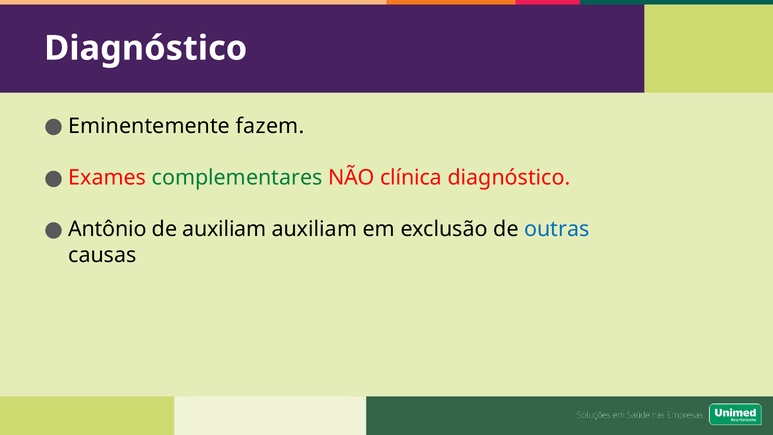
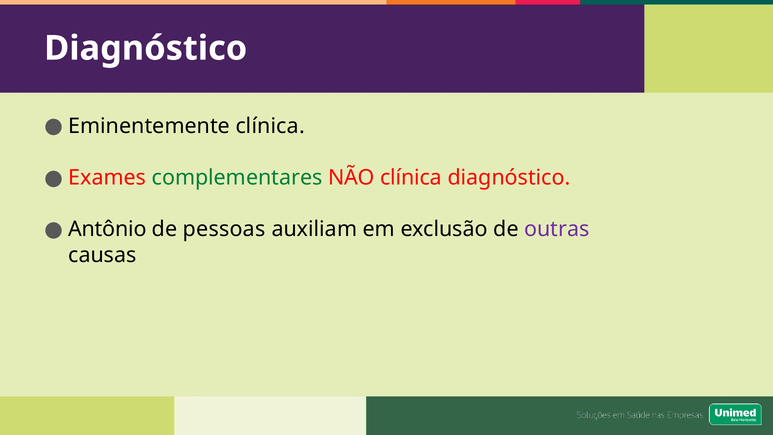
Eminentemente fazem: fazem -> clínica
de auxiliam: auxiliam -> pessoas
outras colour: blue -> purple
